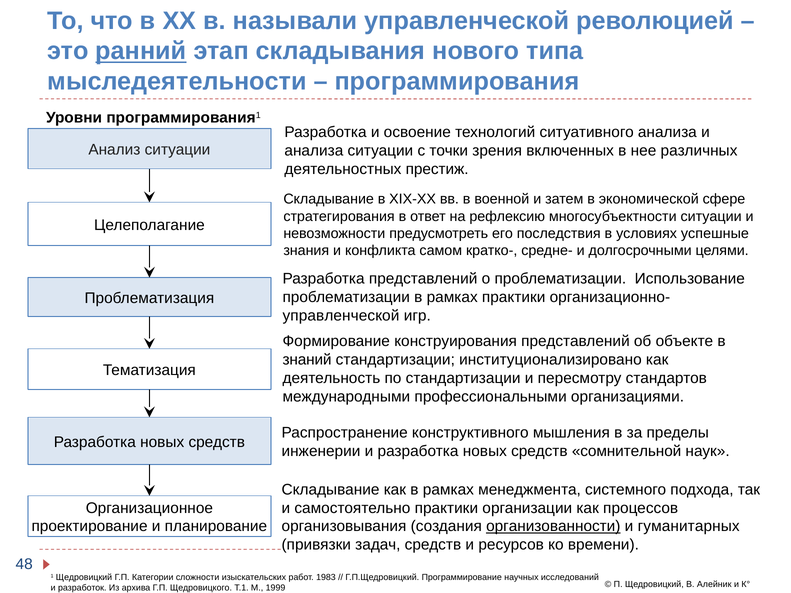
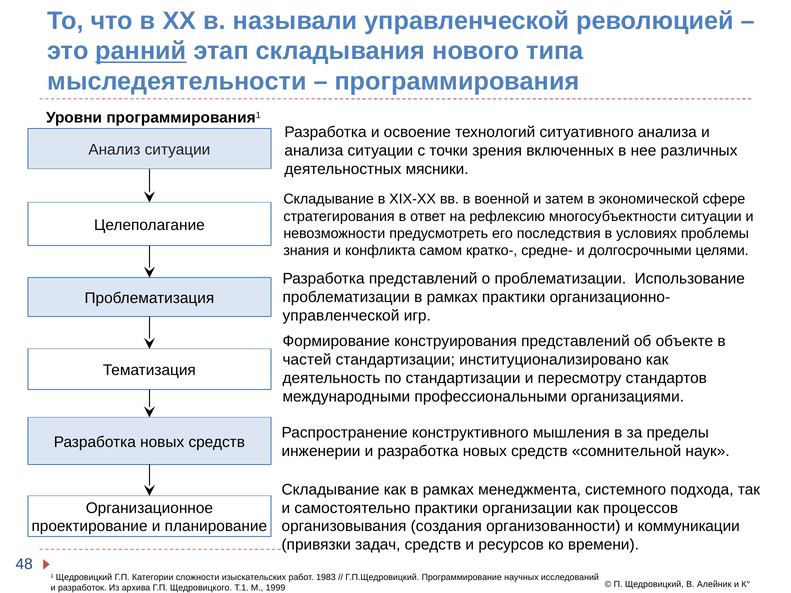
престиж: престиж -> мясники
успешные: успешные -> проблемы
знаний: знаний -> частей
организованности underline: present -> none
гуманитарных: гуманитарных -> коммуникации
